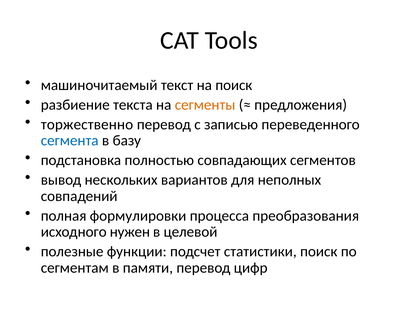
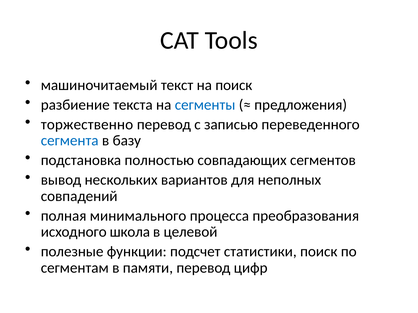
сегменты colour: orange -> blue
формулировки: формулировки -> минимального
нужен: нужен -> школа
